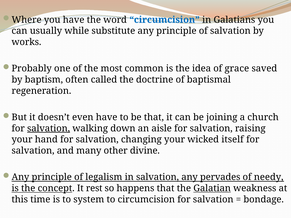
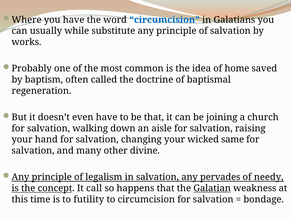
grace: grace -> home
salvation at (49, 128) underline: present -> none
itself: itself -> same
rest: rest -> call
system: system -> futility
